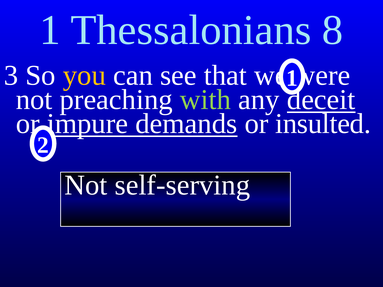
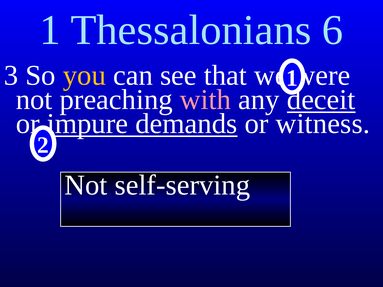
8: 8 -> 6
with colour: light green -> pink
insulted: insulted -> witness
